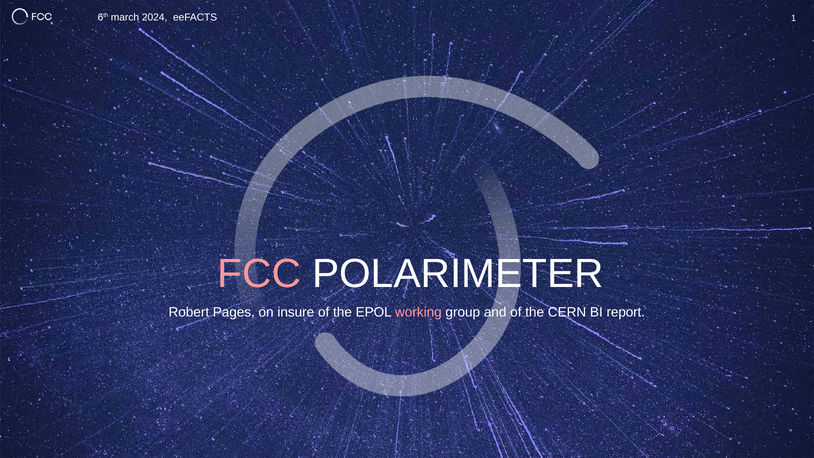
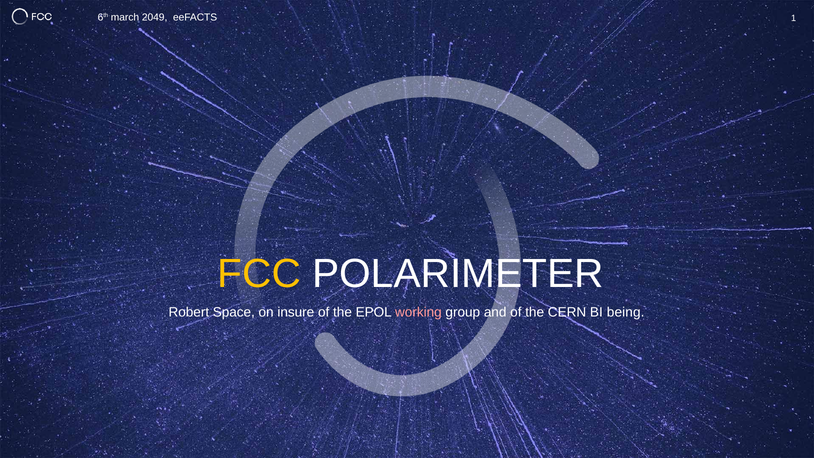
2024: 2024 -> 2049
FCC colour: pink -> yellow
Pages: Pages -> Space
report: report -> being
